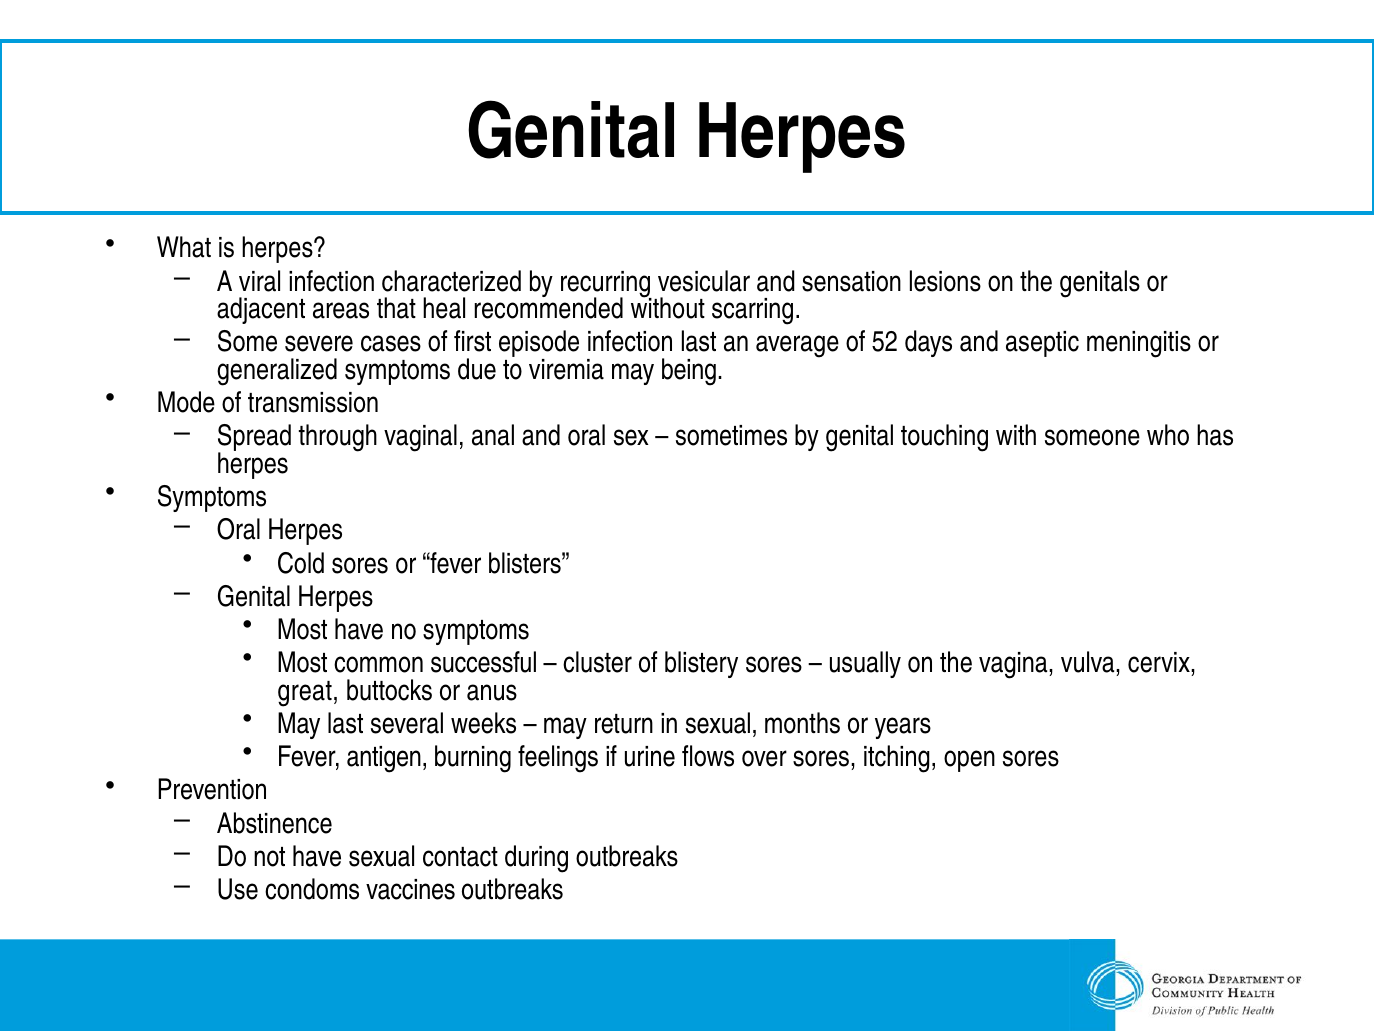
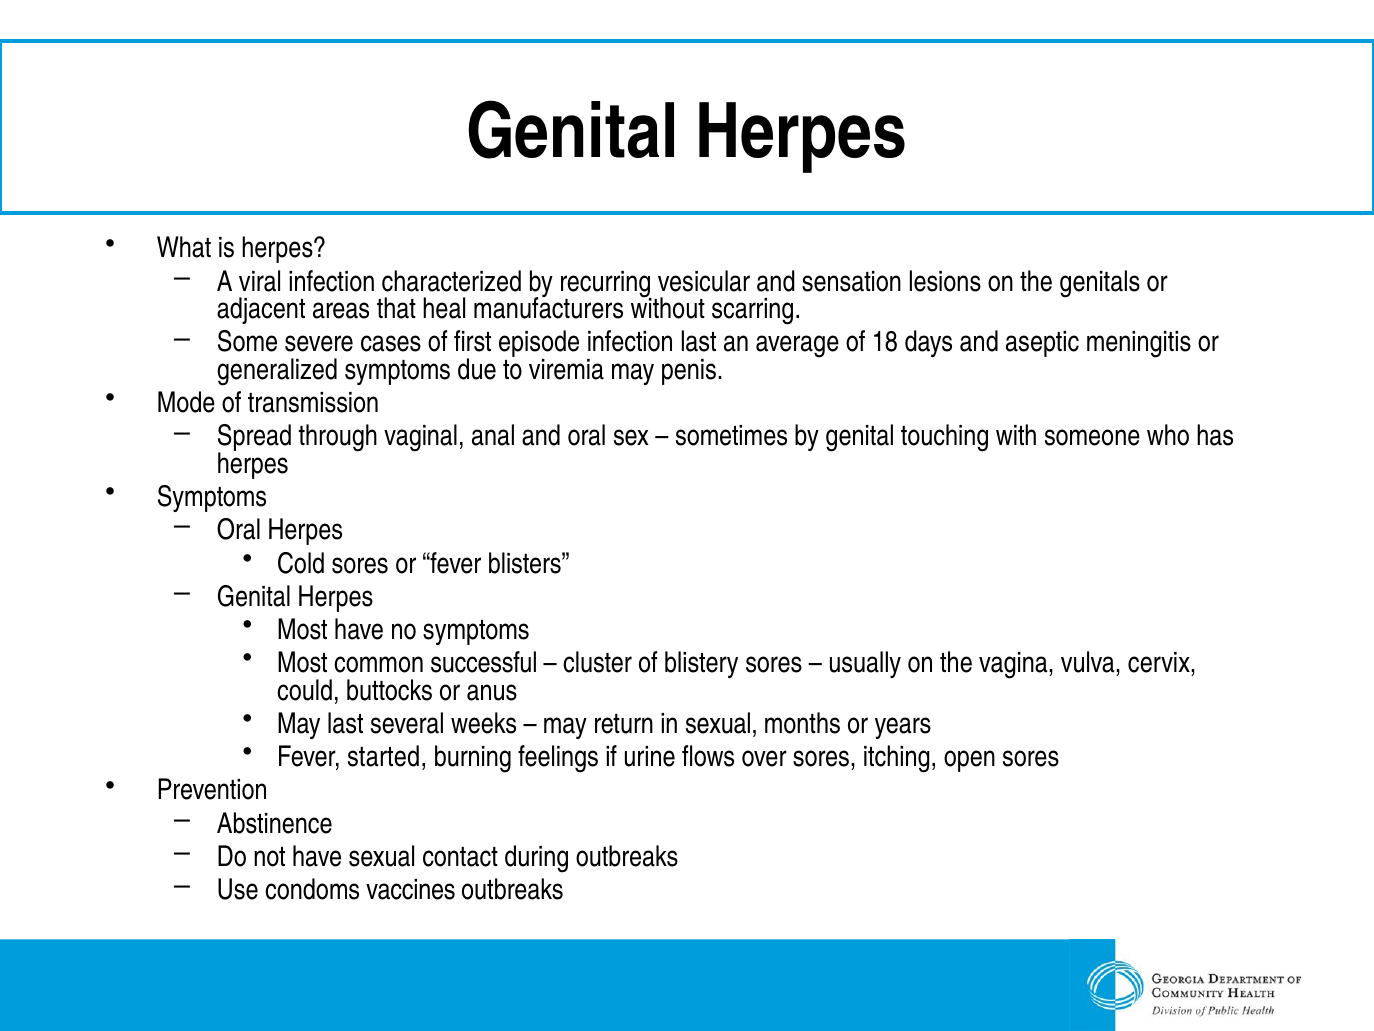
recommended: recommended -> manufacturers
52: 52 -> 18
being: being -> penis
great: great -> could
antigen: antigen -> started
